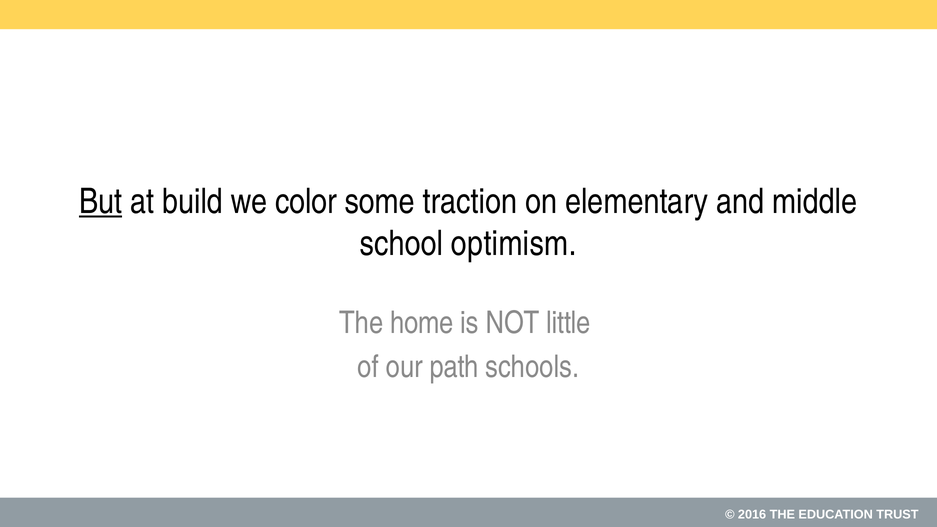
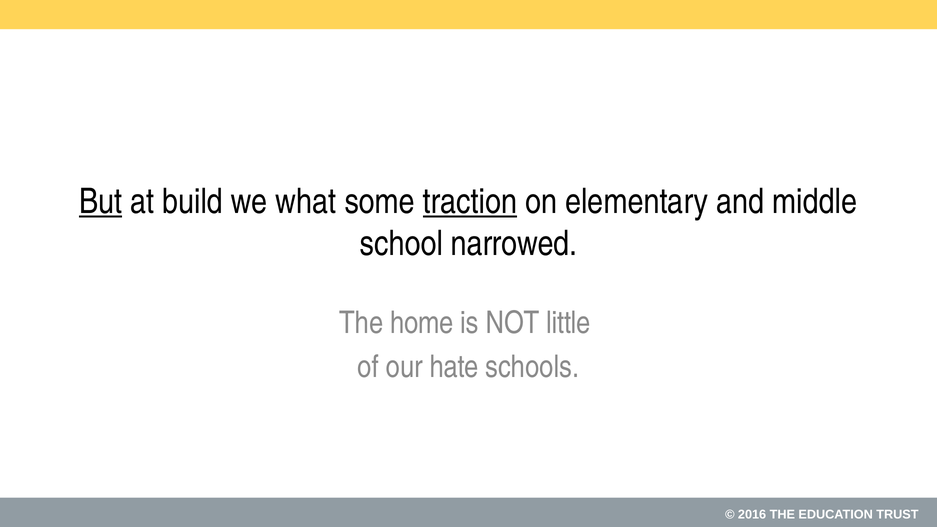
color: color -> what
traction underline: none -> present
optimism: optimism -> narrowed
path: path -> hate
